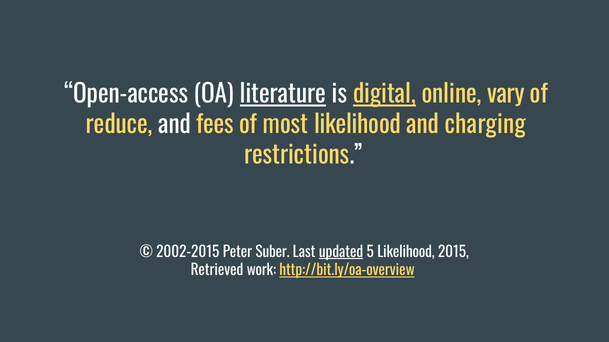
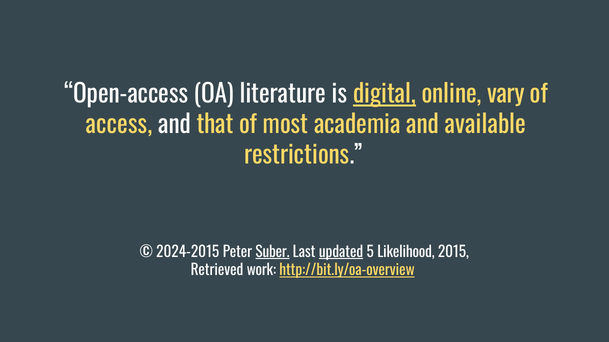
literature underline: present -> none
reduce: reduce -> access
fees: fees -> that
most likelihood: likelihood -> academia
charging: charging -> available
2002-2015: 2002-2015 -> 2024-2015
Suber underline: none -> present
